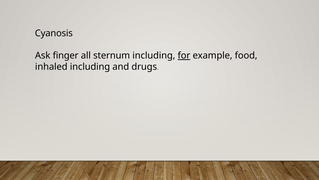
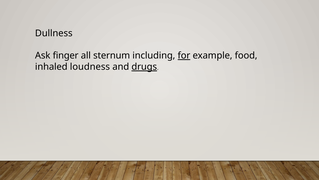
Cyanosis: Cyanosis -> Dullness
inhaled including: including -> loudness
drugs underline: none -> present
